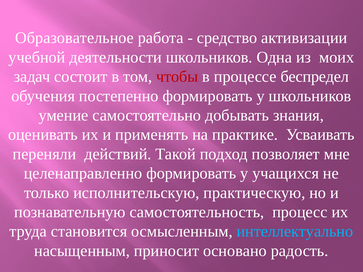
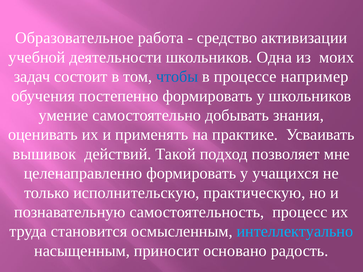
чтобы colour: red -> blue
беспредел: беспредел -> например
переняли: переняли -> вышивок
